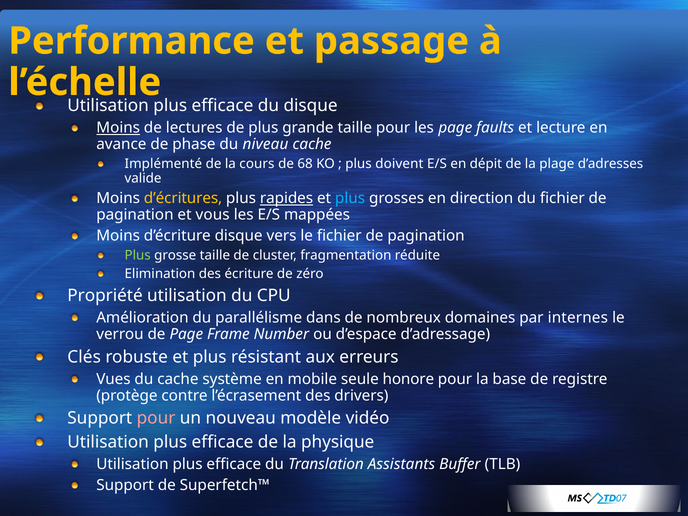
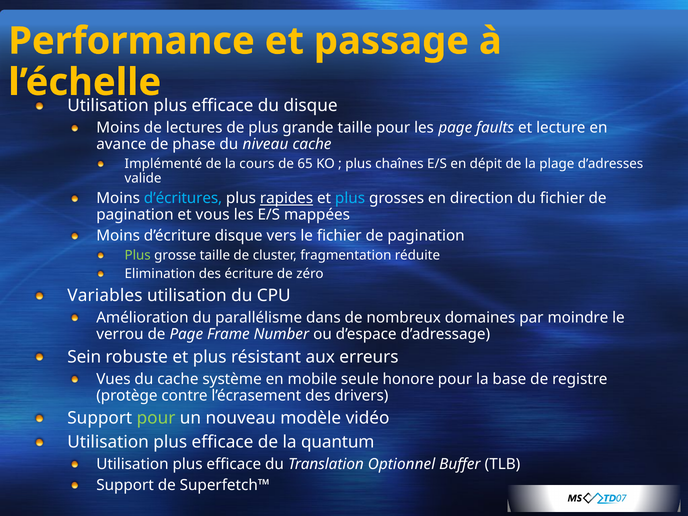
Moins at (118, 128) underline: present -> none
68: 68 -> 65
doivent: doivent -> chaînes
d’écritures colour: yellow -> light blue
Propriété: Propriété -> Variables
internes: internes -> moindre
Clés: Clés -> Sein
pour at (156, 418) colour: pink -> light green
physique: physique -> quantum
Assistants: Assistants -> Optionnel
